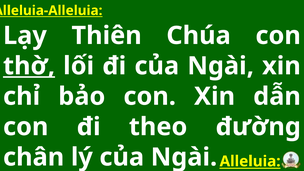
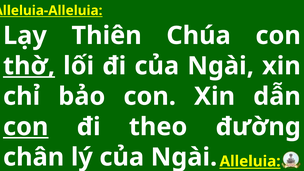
con at (26, 127) underline: none -> present
